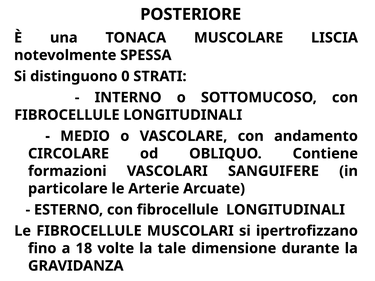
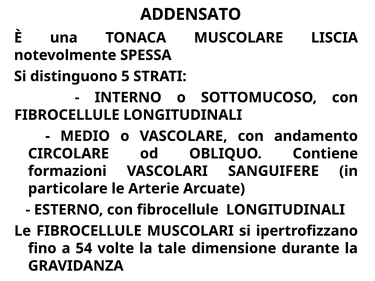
POSTERIORE: POSTERIORE -> ADDENSATO
0: 0 -> 5
18: 18 -> 54
